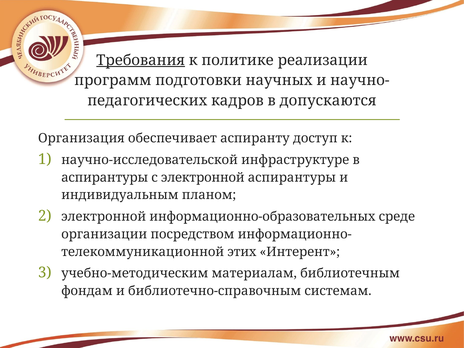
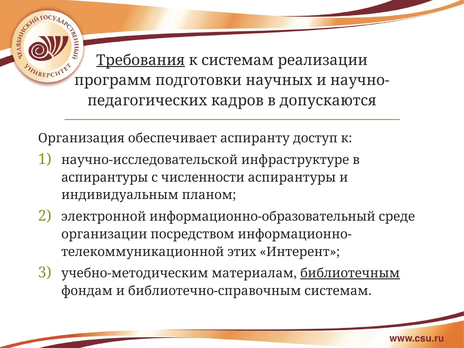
к политике: политике -> системам
с электронной: электронной -> численности
информационно-образовательных: информационно-образовательных -> информационно-образовательный
библиотечным underline: none -> present
